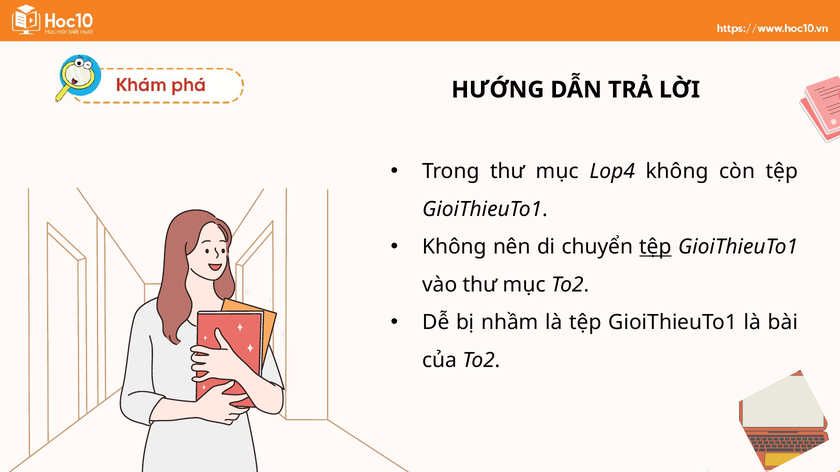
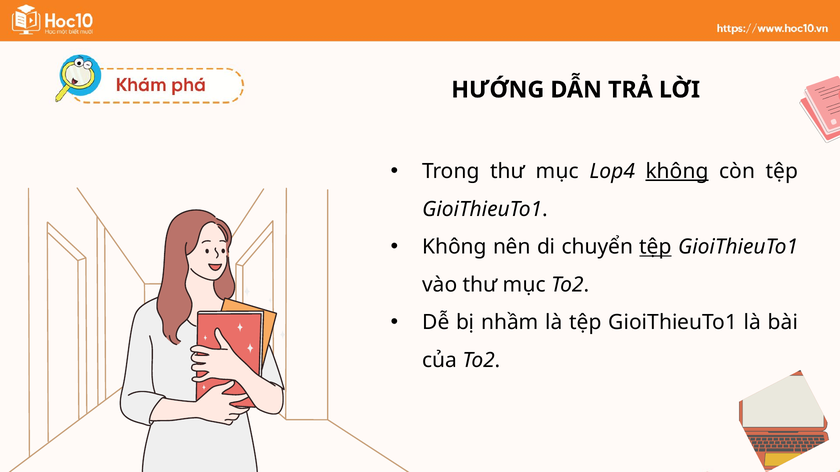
không at (677, 172) underline: none -> present
